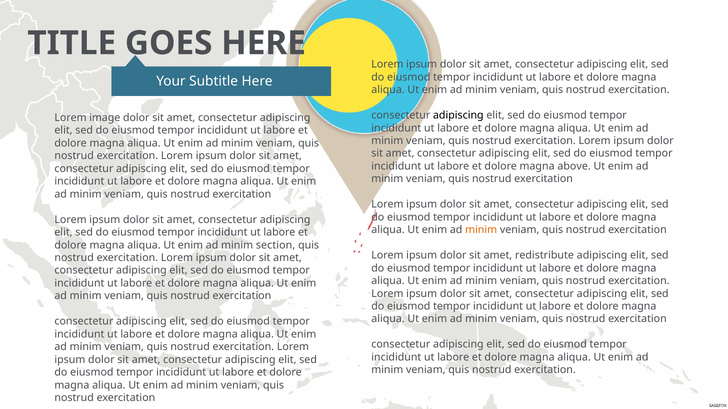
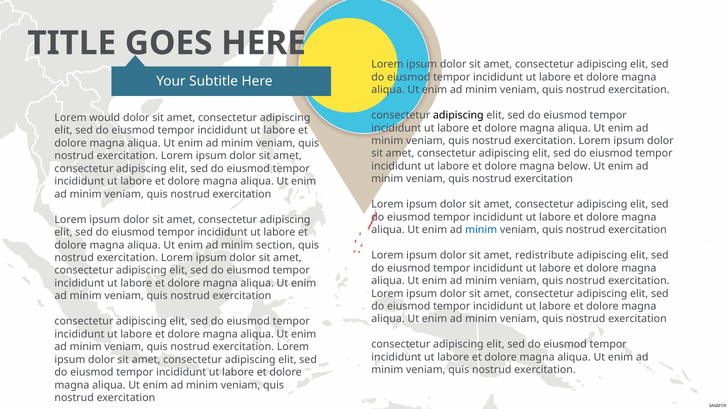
image: image -> would
above: above -> below
minim at (481, 230) colour: orange -> blue
